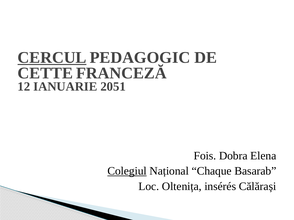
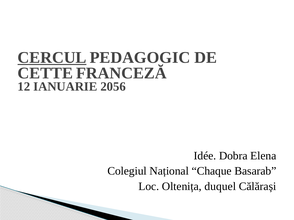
2051: 2051 -> 2056
Fois: Fois -> Idée
Colegiul underline: present -> none
insérés: insérés -> duquel
